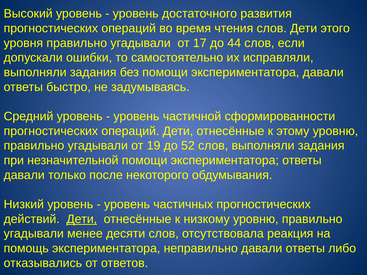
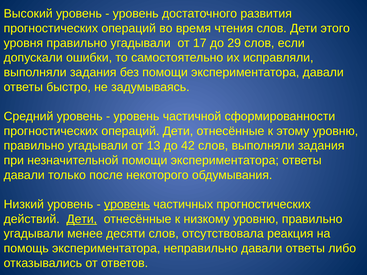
44: 44 -> 29
19: 19 -> 13
52: 52 -> 42
уровень at (127, 205) underline: none -> present
